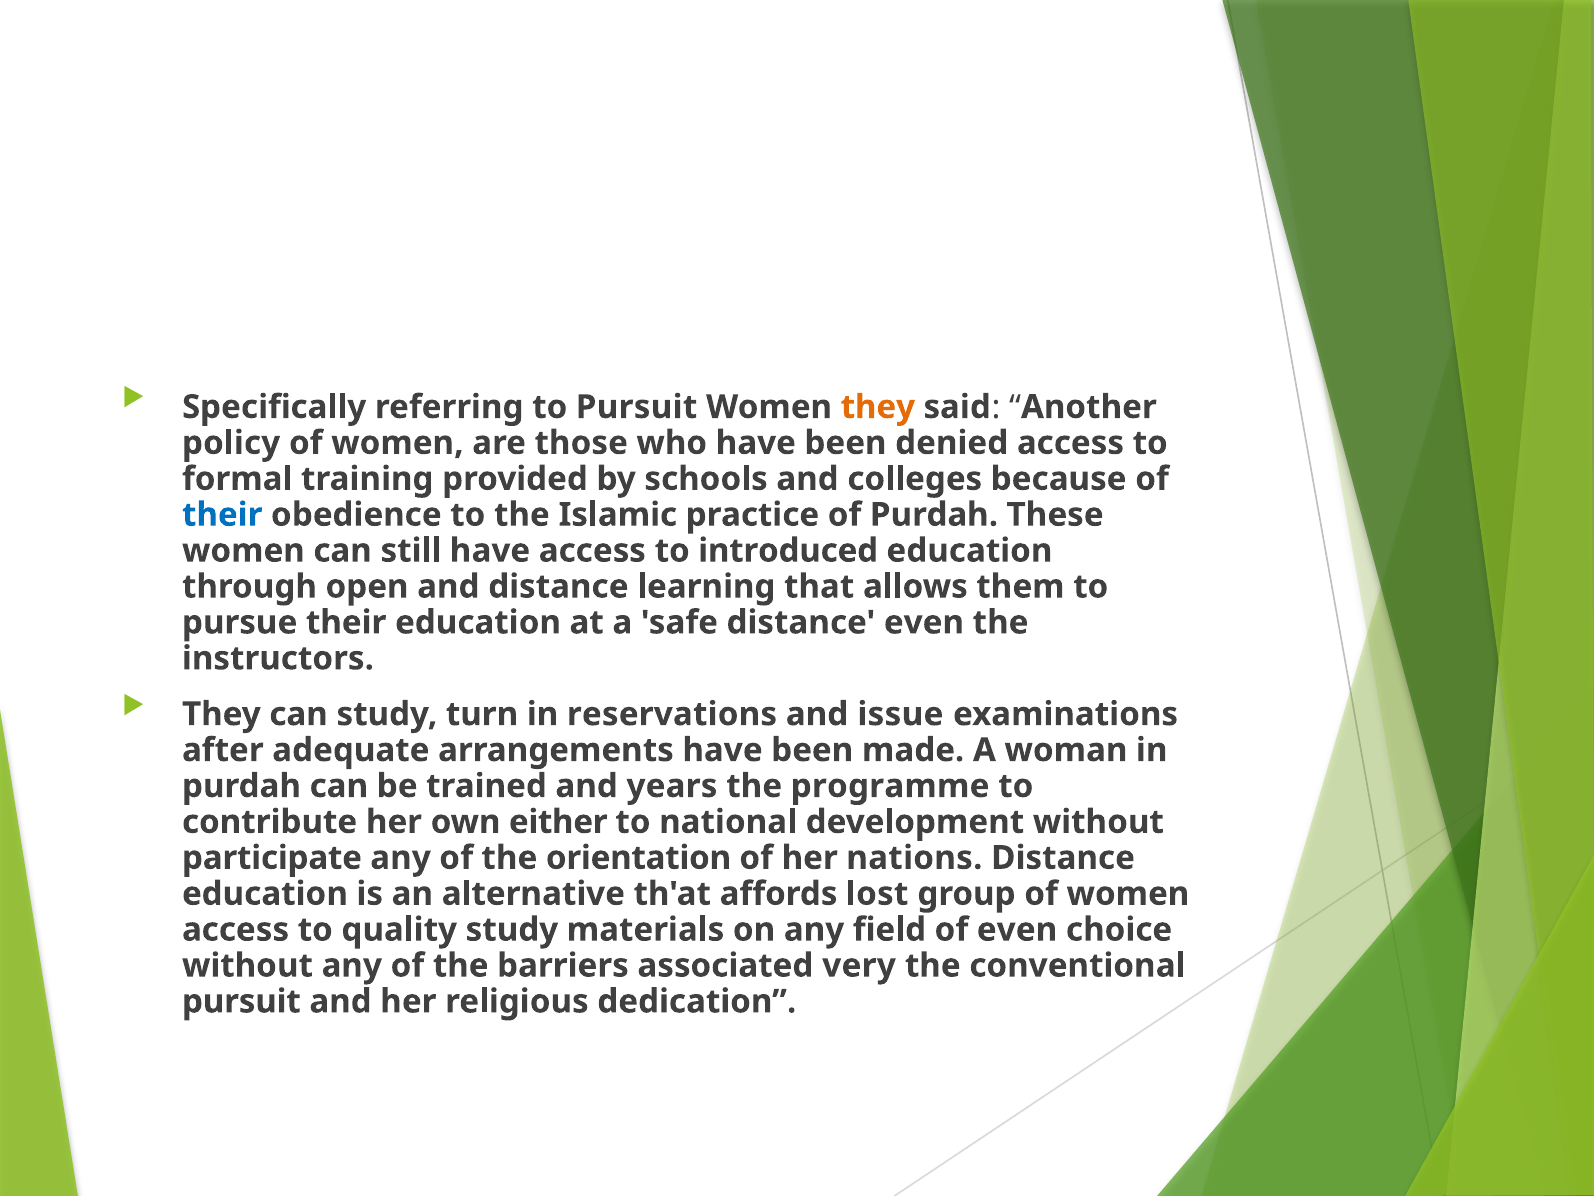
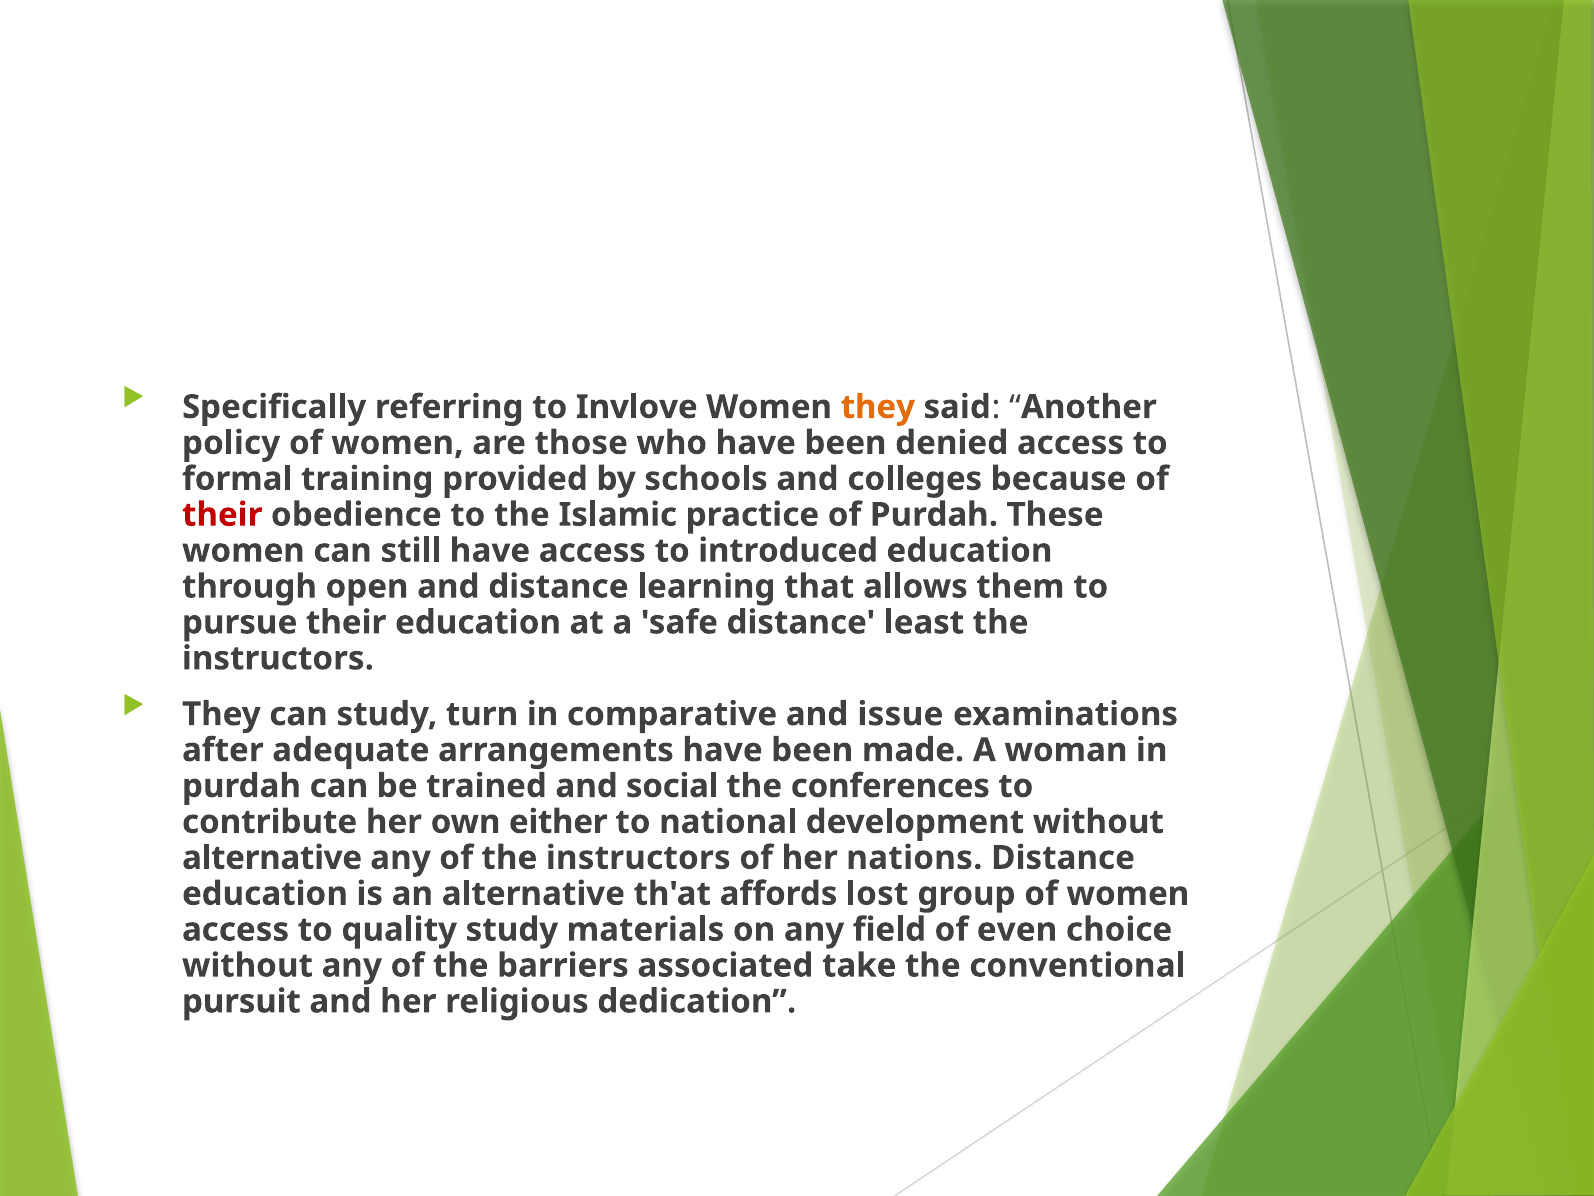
to Pursuit: Pursuit -> Invlove
their at (222, 515) colour: blue -> red
distance even: even -> least
reservations: reservations -> comparative
years: years -> social
programme: programme -> conferences
participate at (272, 858): participate -> alternative
of the orientation: orientation -> instructors
very: very -> take
